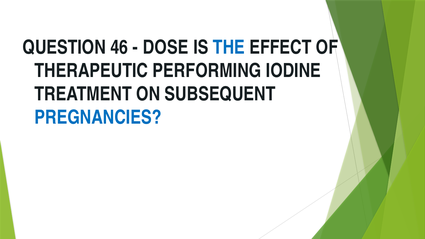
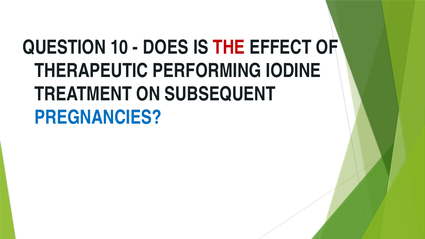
46: 46 -> 10
DOSE: DOSE -> DOES
THE colour: blue -> red
